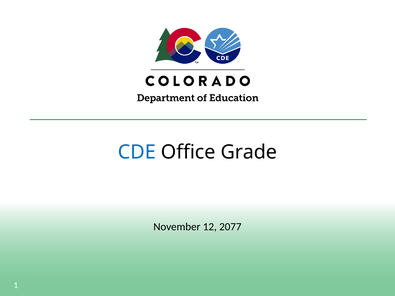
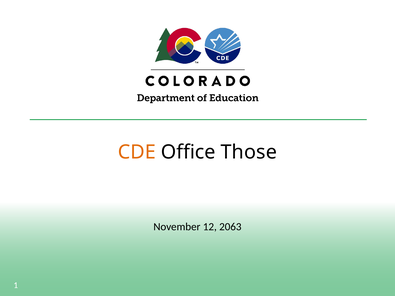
CDE colour: blue -> orange
Grade: Grade -> Those
2077: 2077 -> 2063
